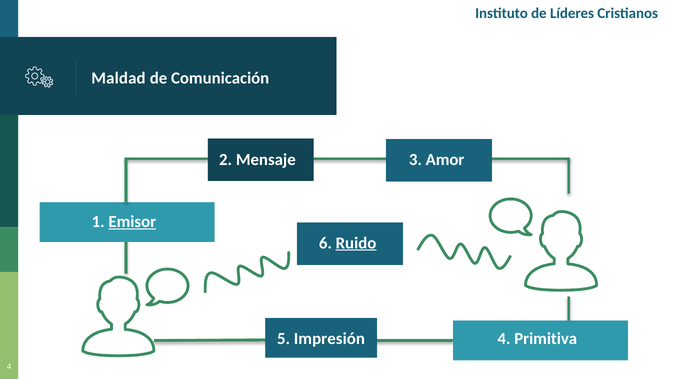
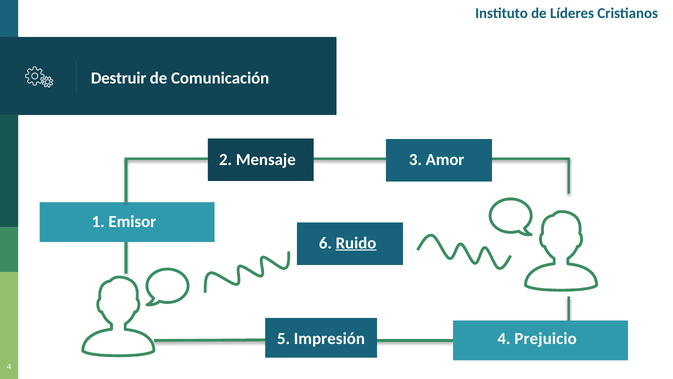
Maldad: Maldad -> Destruir
Emisor underline: present -> none
Primitiva: Primitiva -> Prejuicio
